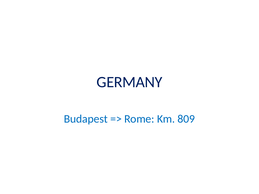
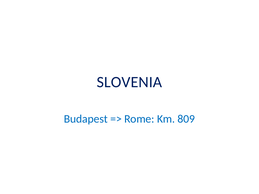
GERMANY: GERMANY -> SLOVENIA
